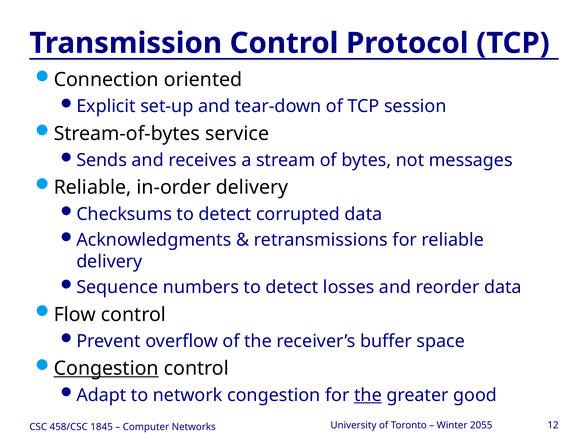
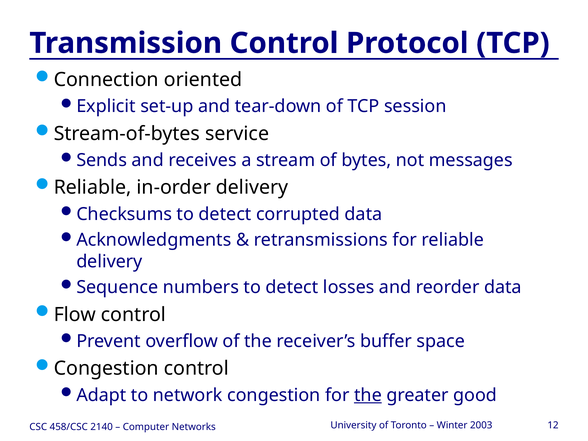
Congestion at (106, 368) underline: present -> none
2055: 2055 -> 2003
1845: 1845 -> 2140
